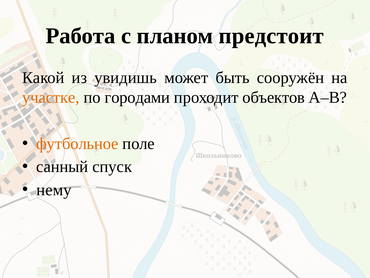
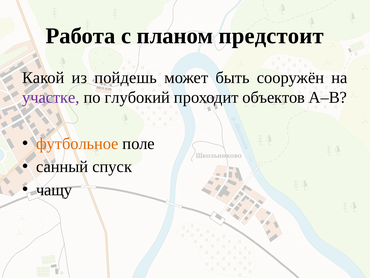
увидишь: увидишь -> пойдешь
участке colour: orange -> purple
городами: городами -> глубокий
нему: нему -> чащу
